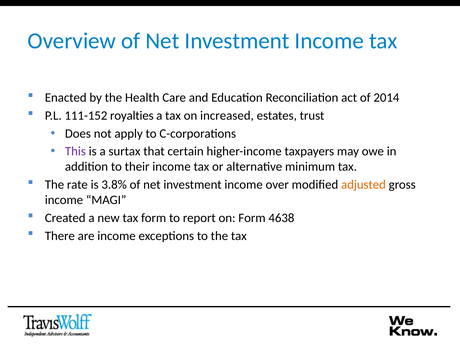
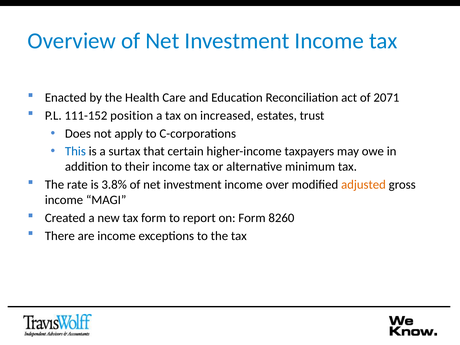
2014: 2014 -> 2071
royalties: royalties -> position
This colour: purple -> blue
4638: 4638 -> 8260
